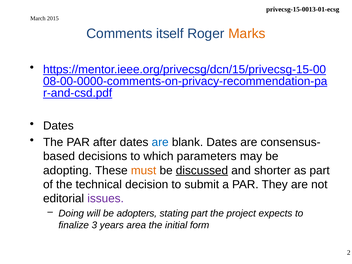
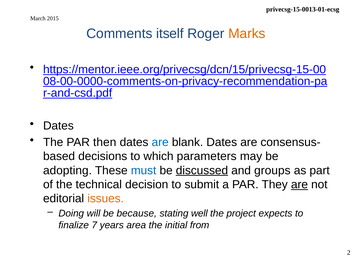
after: after -> then
must colour: orange -> blue
shorter: shorter -> groups
are at (299, 185) underline: none -> present
issues colour: purple -> orange
adopters: adopters -> because
stating part: part -> well
3: 3 -> 7
form: form -> from
